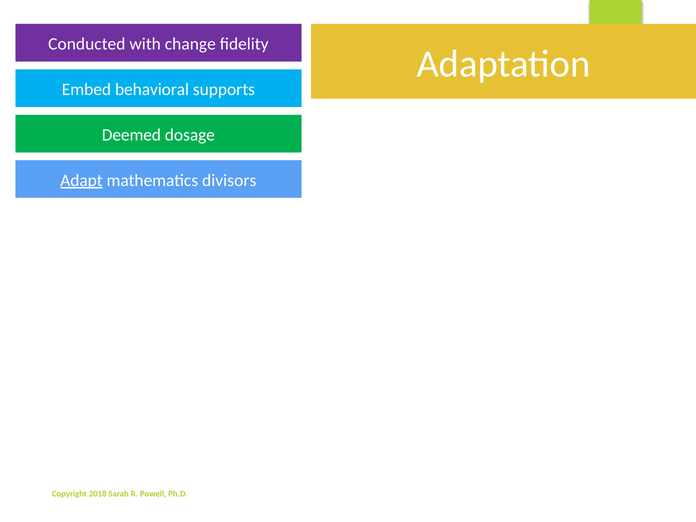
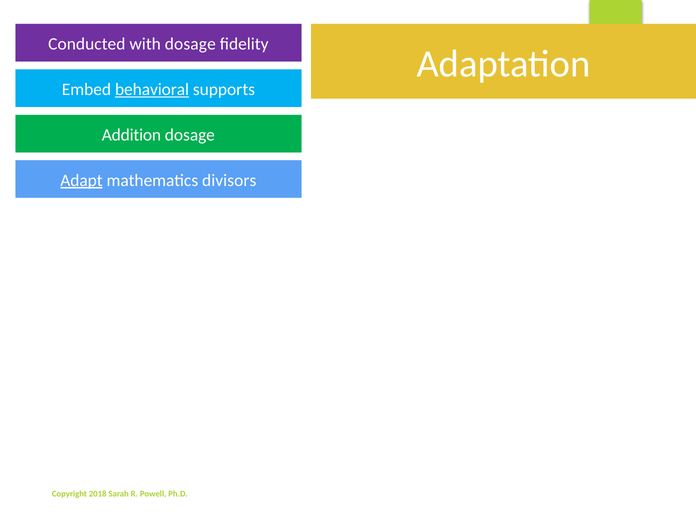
with change: change -> dosage
behavioral underline: none -> present
Deemed: Deemed -> Addition
